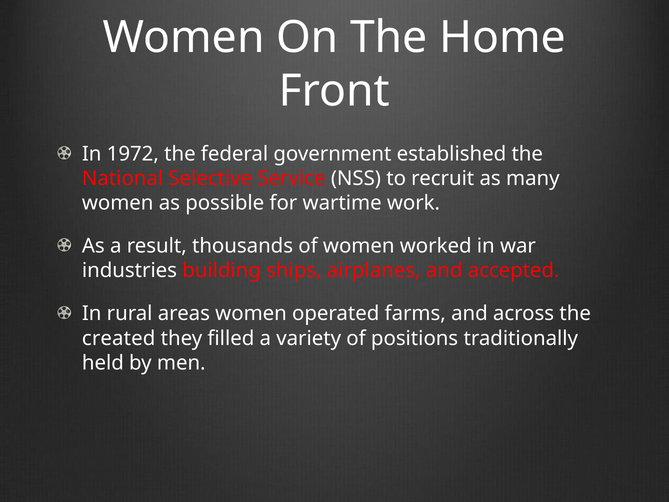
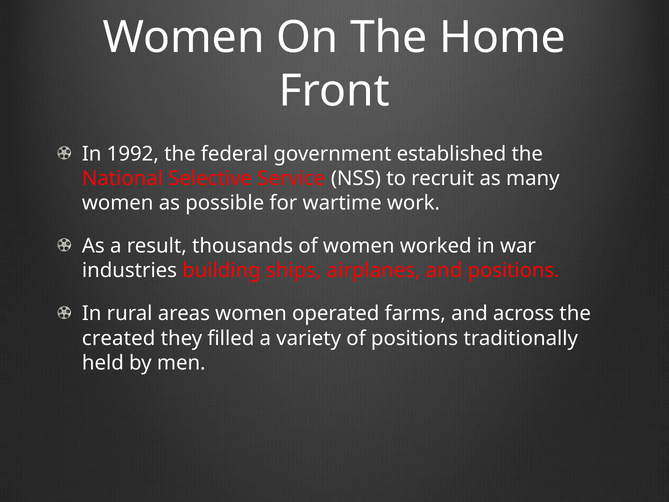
1972: 1972 -> 1992
and accepted: accepted -> positions
